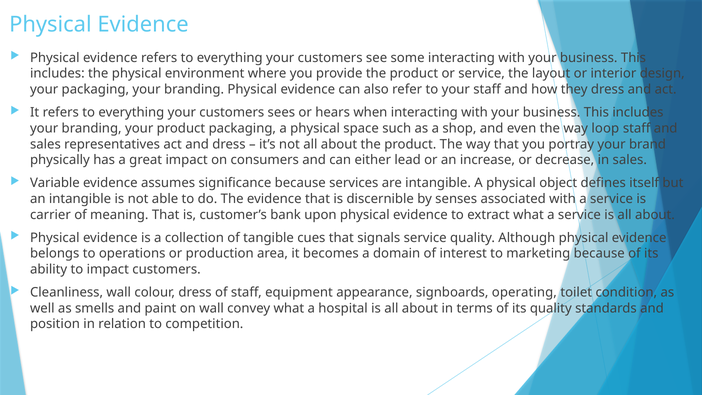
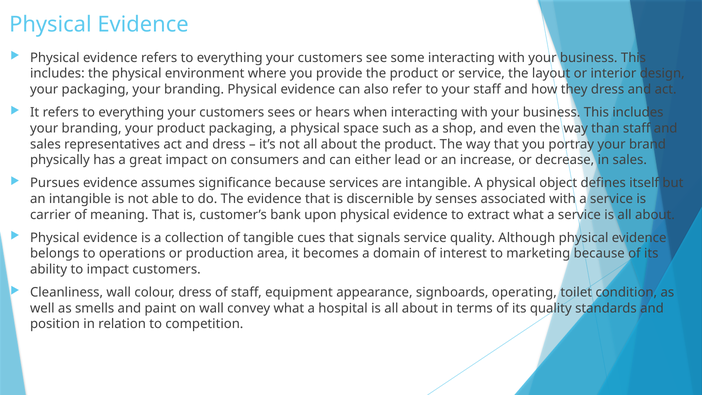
loop: loop -> than
Variable: Variable -> Pursues
